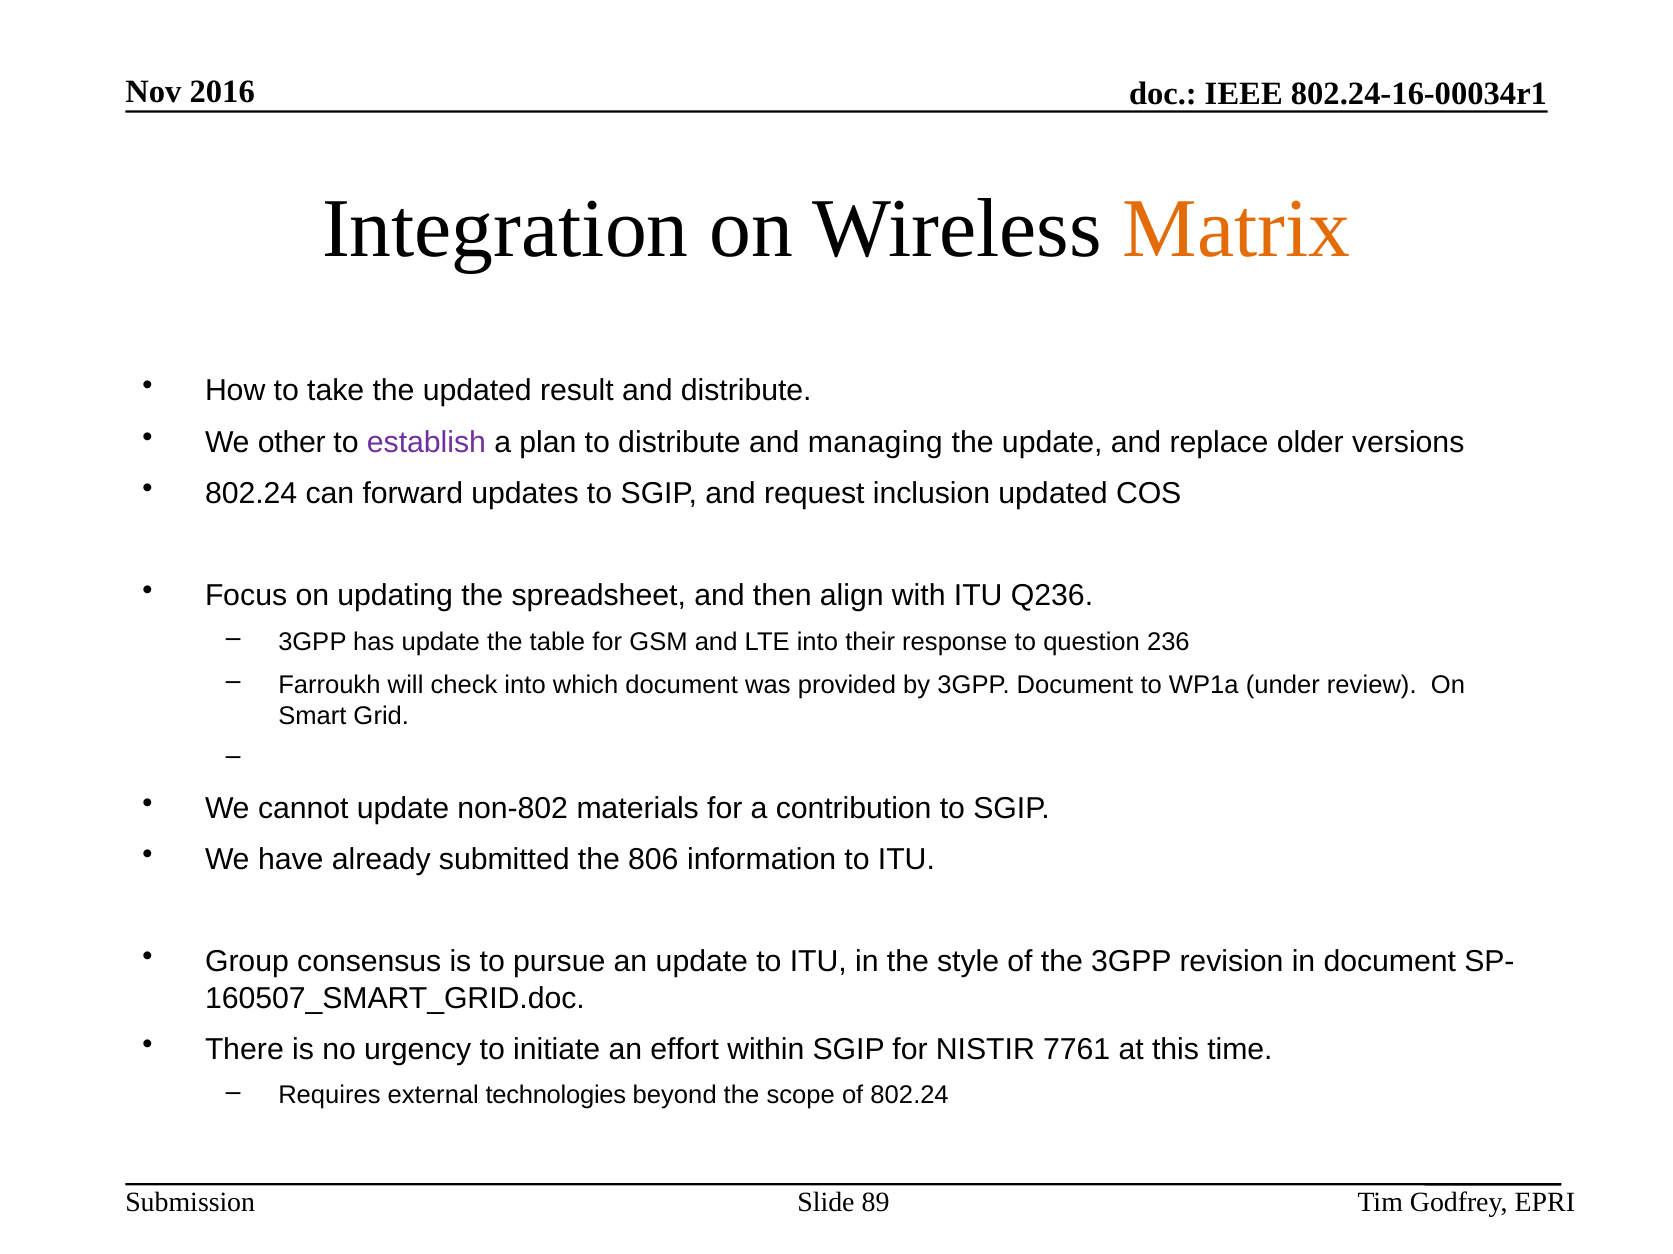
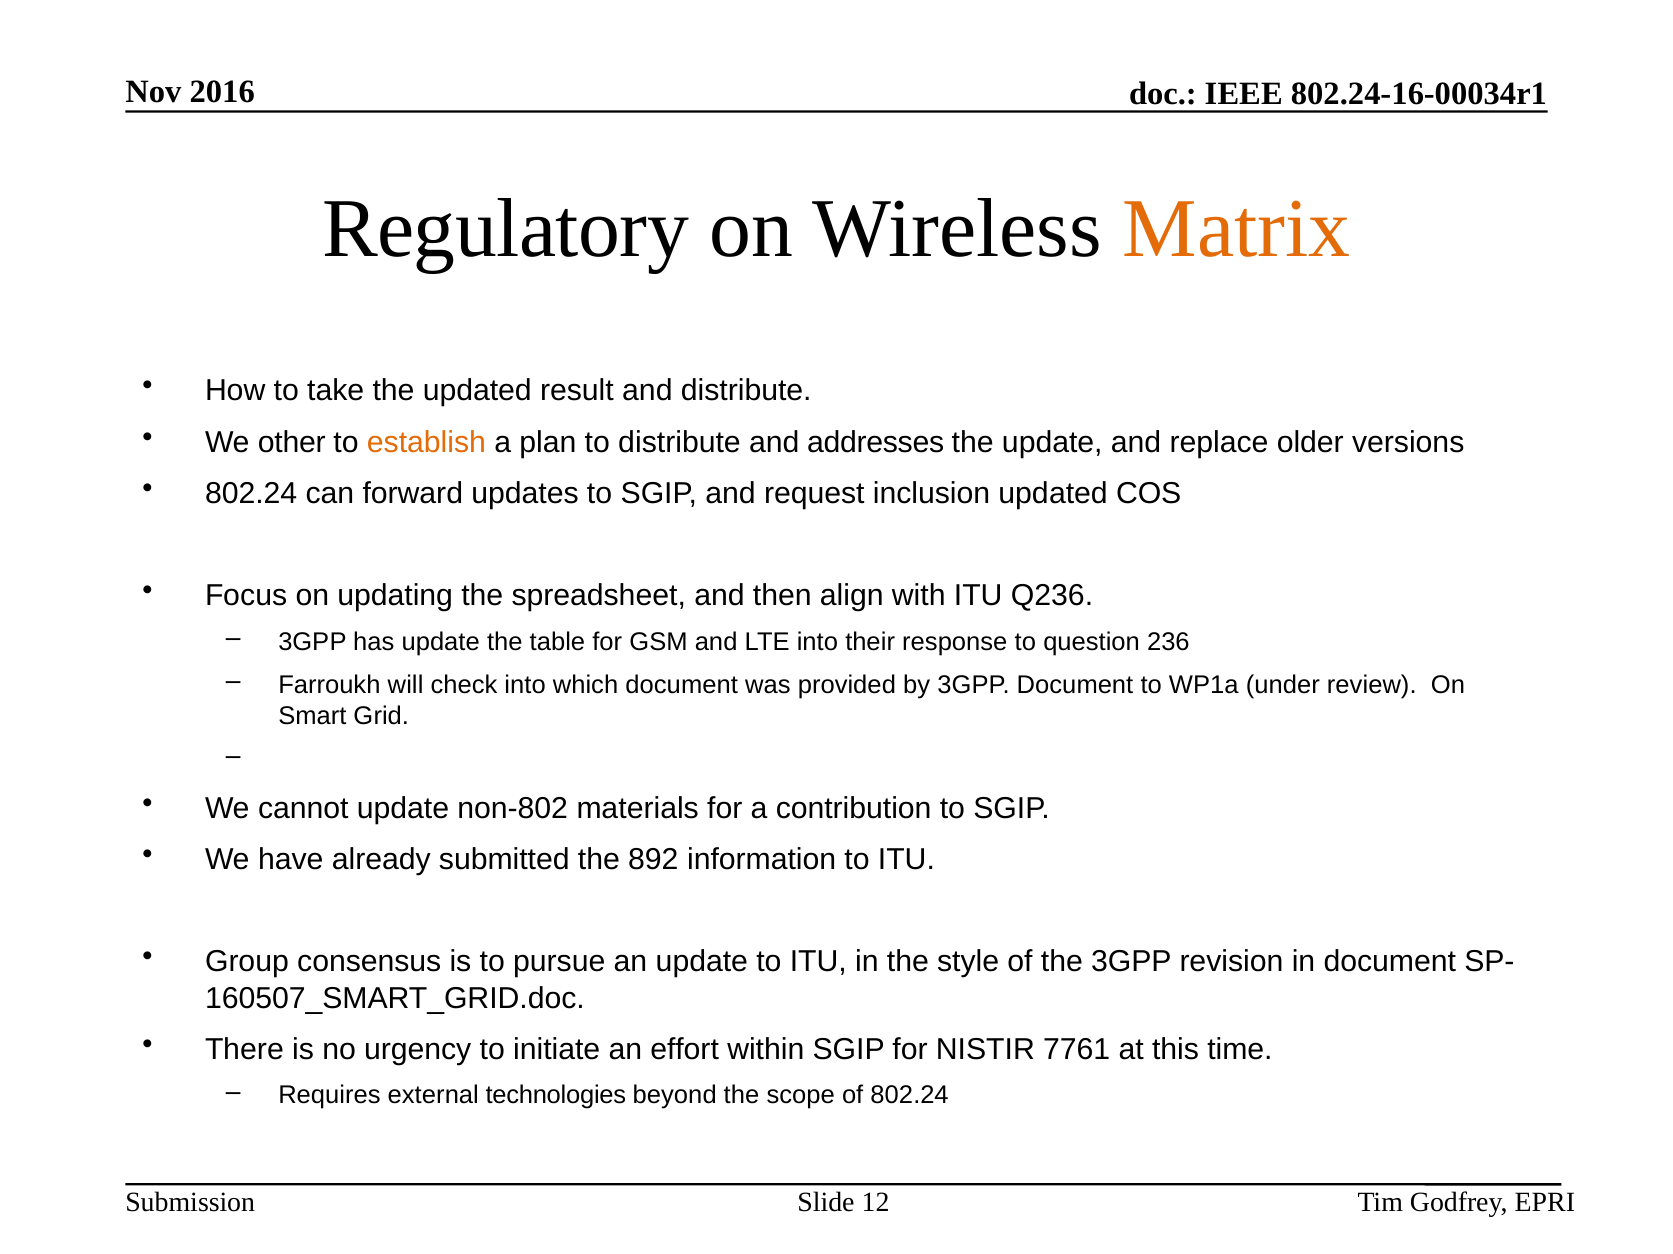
Integration: Integration -> Regulatory
establish colour: purple -> orange
managing: managing -> addresses
806: 806 -> 892
89: 89 -> 12
